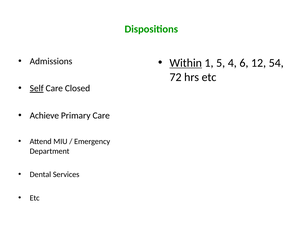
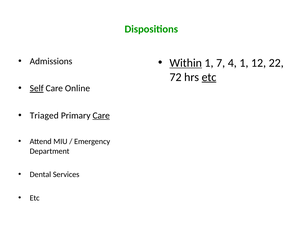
5: 5 -> 7
4 6: 6 -> 1
54: 54 -> 22
etc at (209, 77) underline: none -> present
Closed: Closed -> Online
Achieve: Achieve -> Triaged
Care at (101, 115) underline: none -> present
